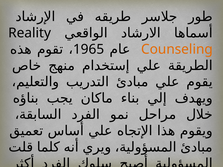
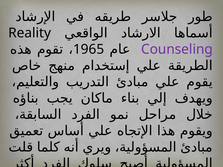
Counseling colour: orange -> purple
